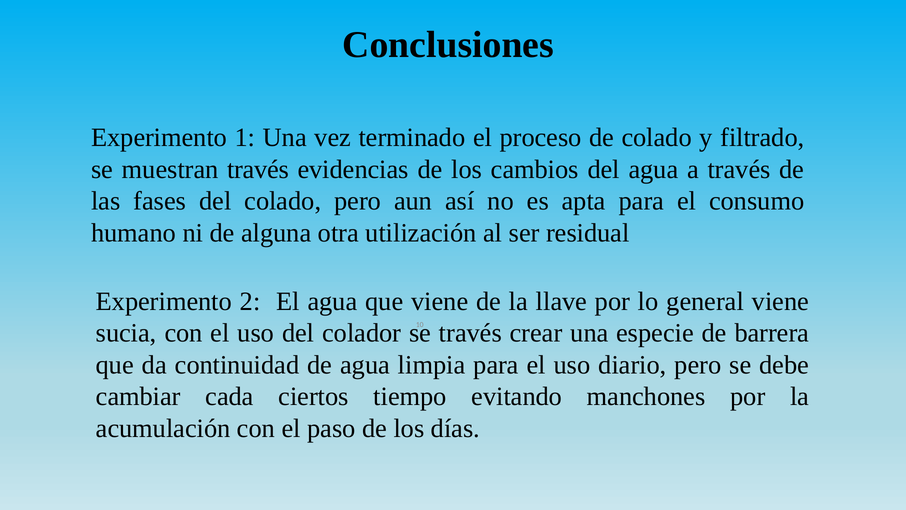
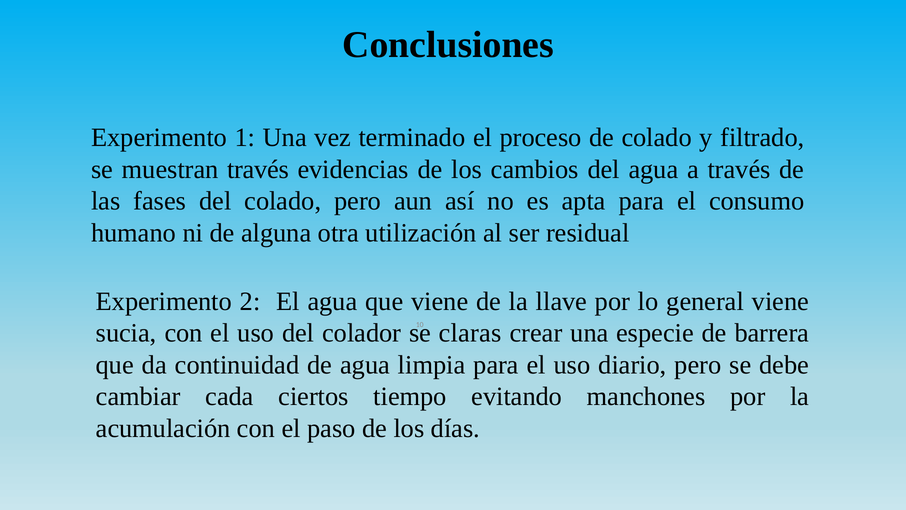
través at (470, 333): través -> claras
